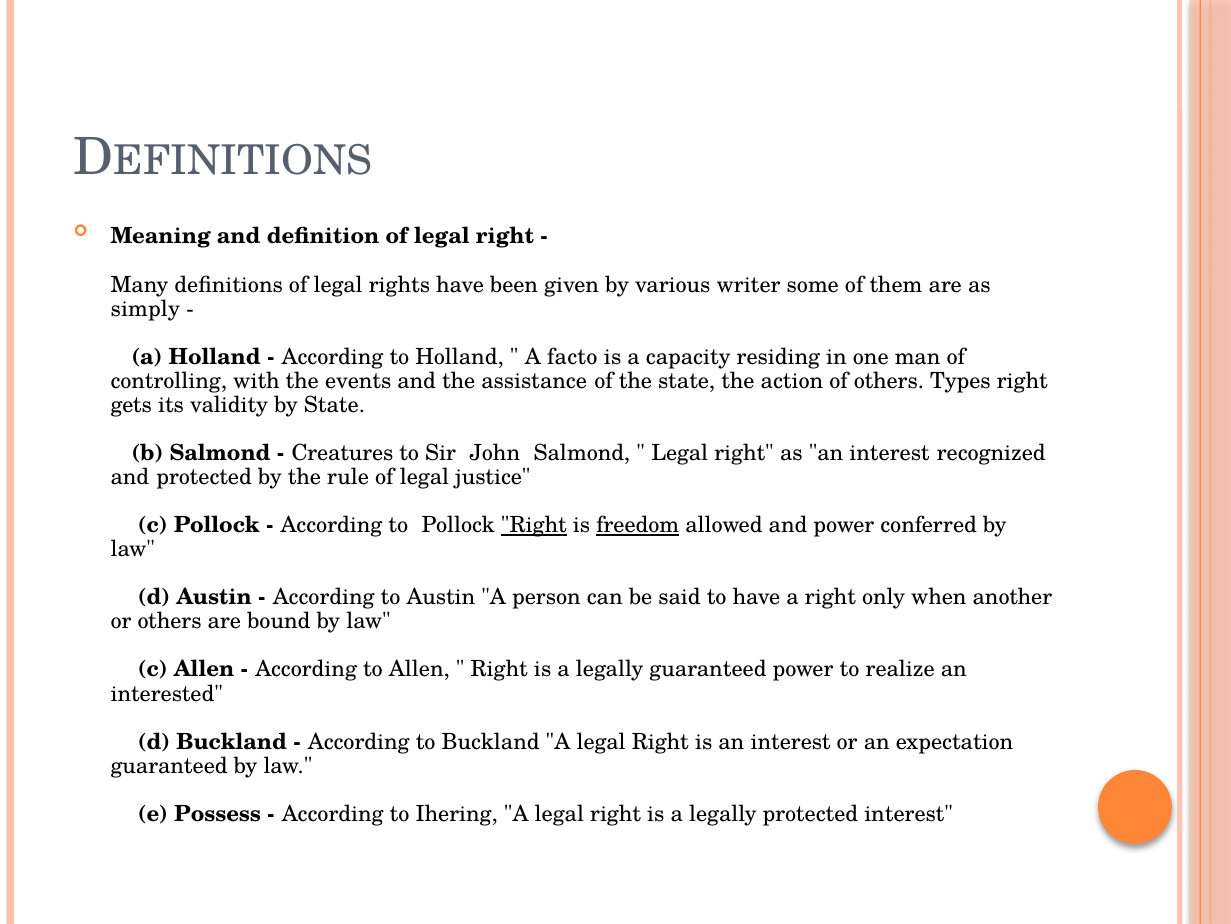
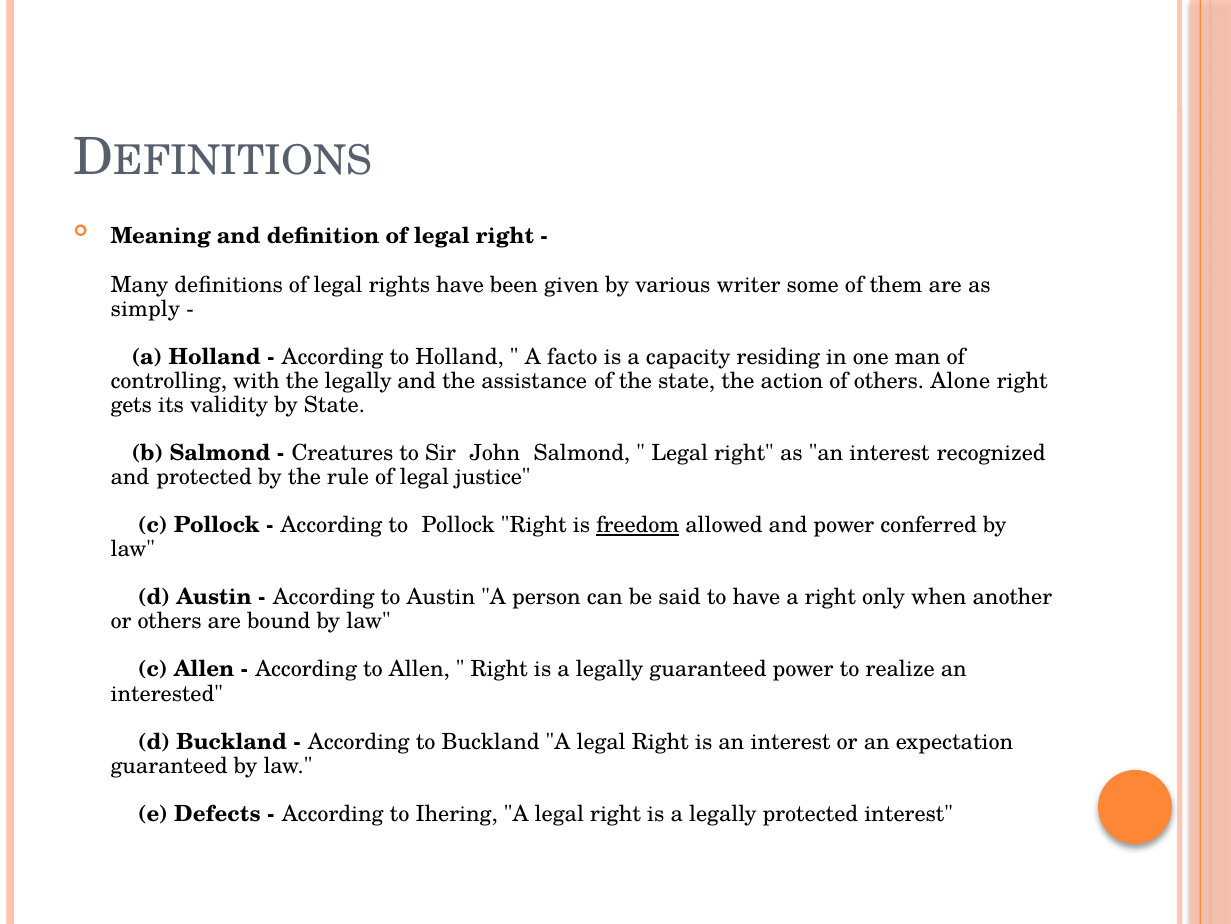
the events: events -> legally
Types: Types -> Alone
Right at (534, 525) underline: present -> none
Possess: Possess -> Defects
